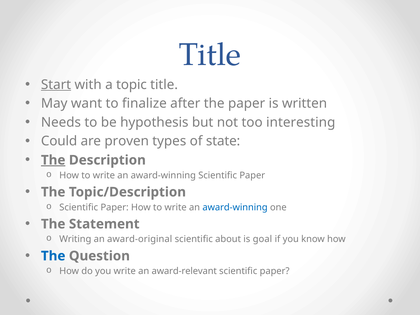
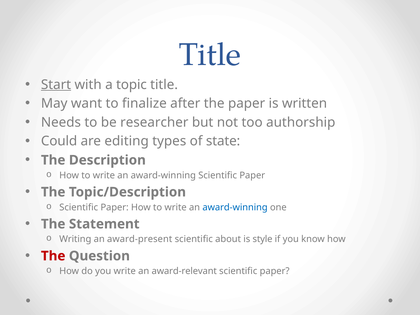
hypothesis: hypothesis -> researcher
interesting: interesting -> authorship
proven: proven -> editing
The at (53, 160) underline: present -> none
award-original: award-original -> award-present
goal: goal -> style
The at (53, 256) colour: blue -> red
